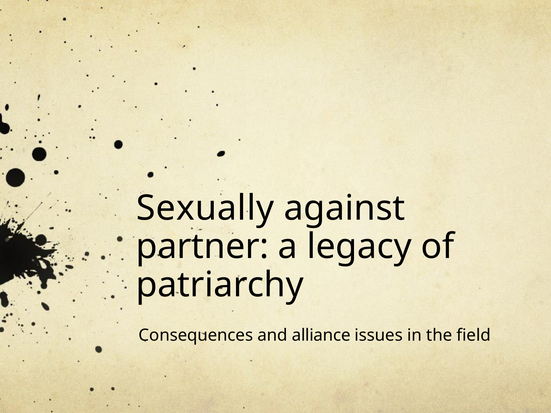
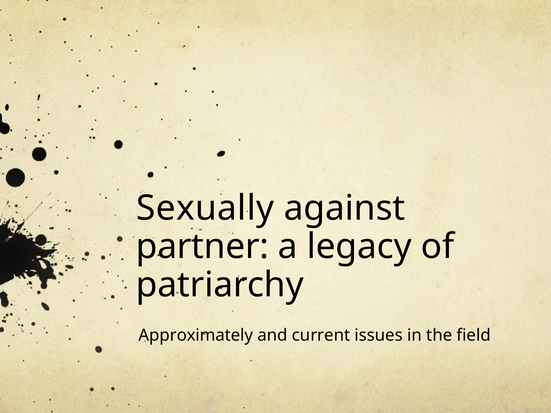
Consequences: Consequences -> Approximately
alliance: alliance -> current
